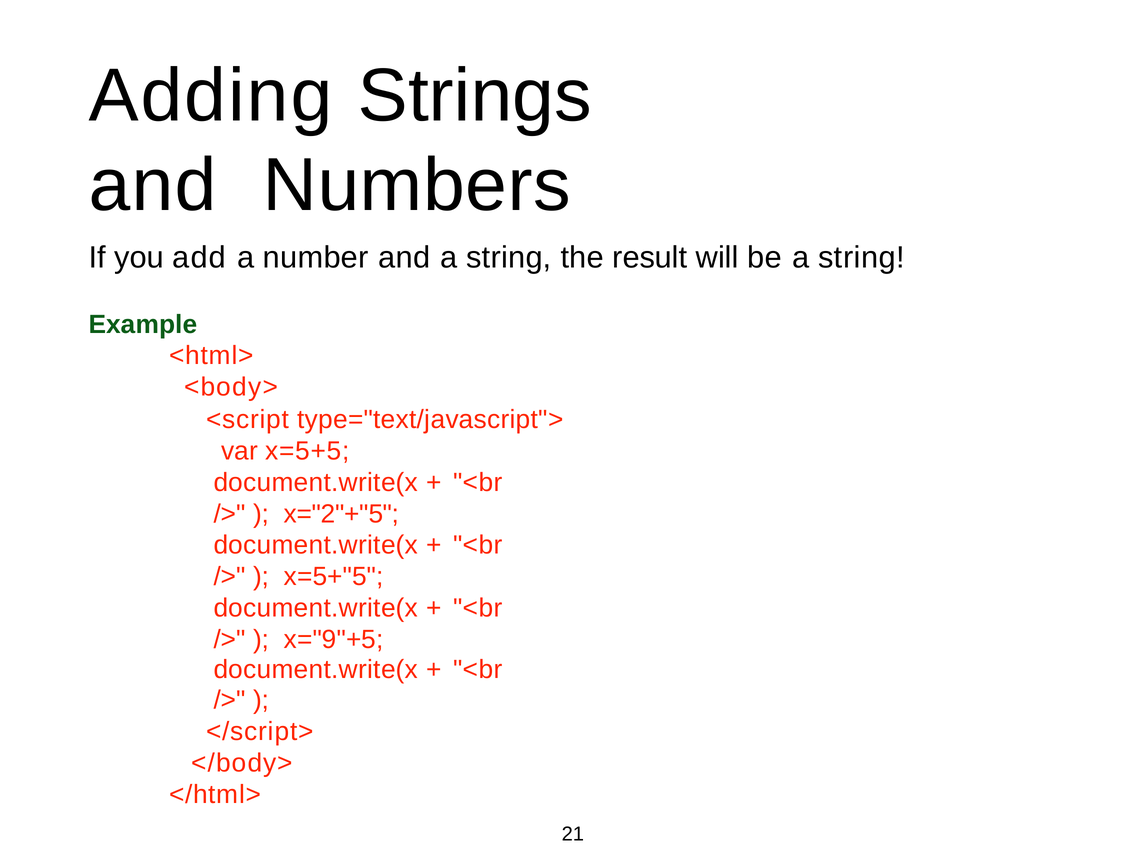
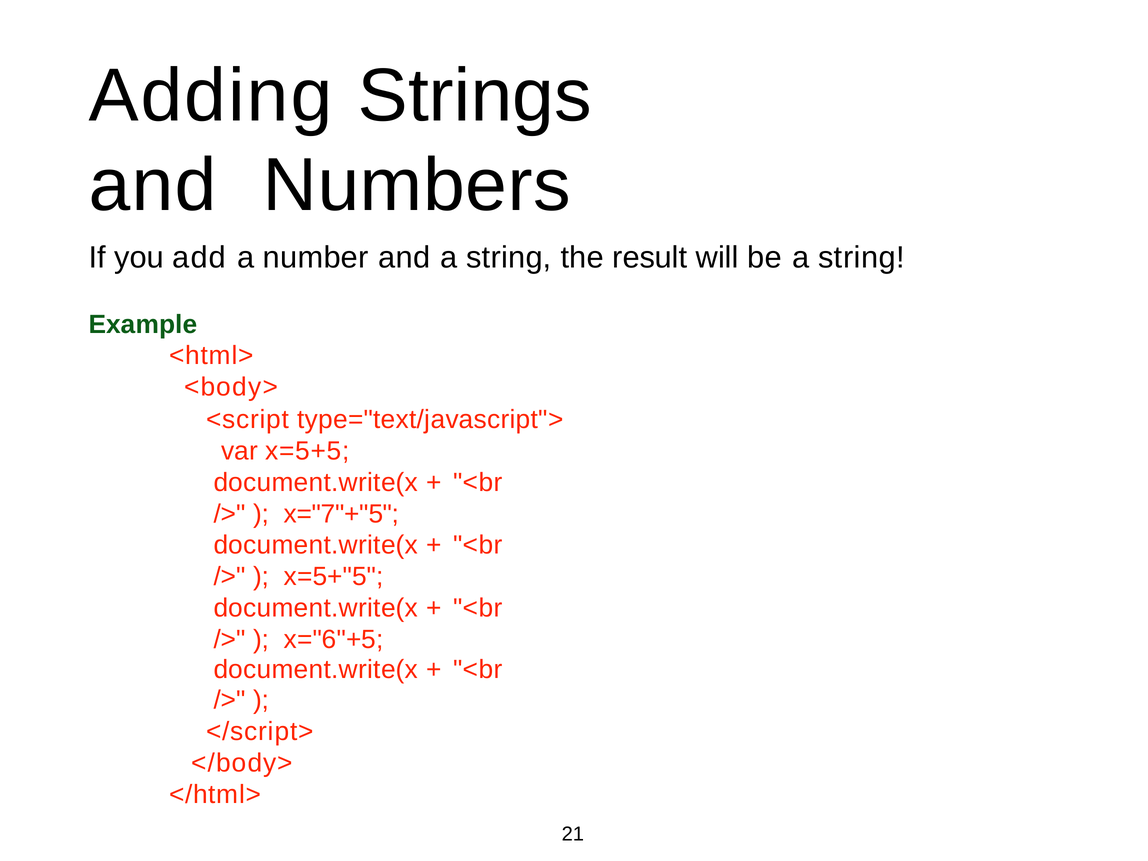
x="2"+"5: x="2"+"5 -> x="7"+"5
x="9"+5: x="9"+5 -> x="6"+5
